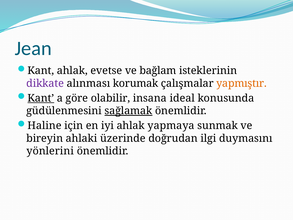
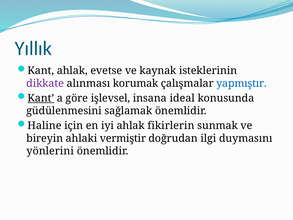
Jean: Jean -> Yıllık
bağlam: bağlam -> kaynak
yapmıştır colour: orange -> blue
olabilir: olabilir -> işlevsel
sağlamak underline: present -> none
yapmaya: yapmaya -> fikirlerin
üzerinde: üzerinde -> vermiştir
